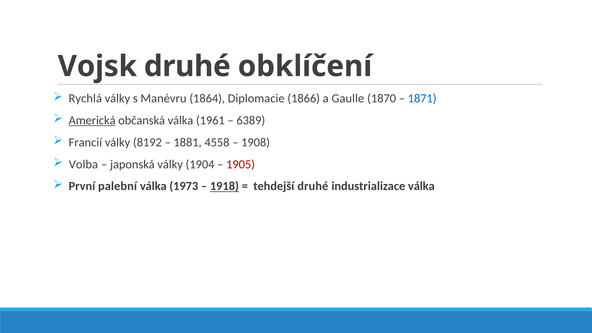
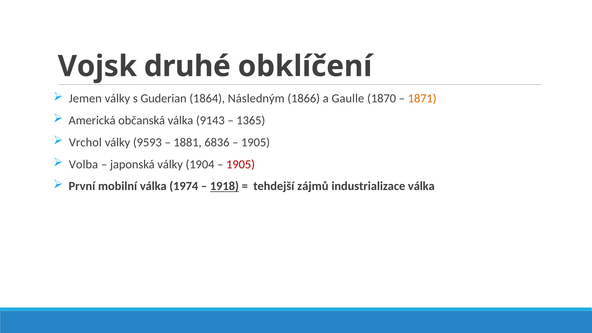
Rychlá: Rychlá -> Jemen
Manévru: Manévru -> Guderian
Diplomacie: Diplomacie -> Následným
1871 colour: blue -> orange
Americká underline: present -> none
1961: 1961 -> 9143
6389: 6389 -> 1365
Francií: Francií -> Vrchol
8192: 8192 -> 9593
4558: 4558 -> 6836
1908 at (256, 142): 1908 -> 1905
palební: palební -> mobilní
1973: 1973 -> 1974
tehdejší druhé: druhé -> zájmů
